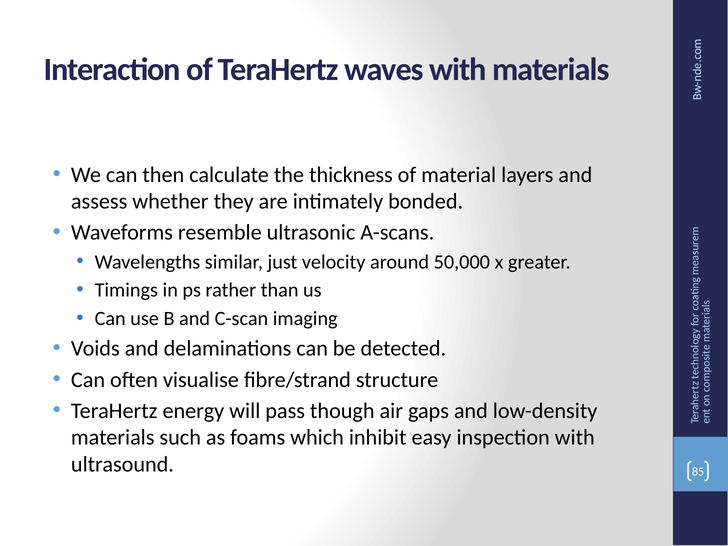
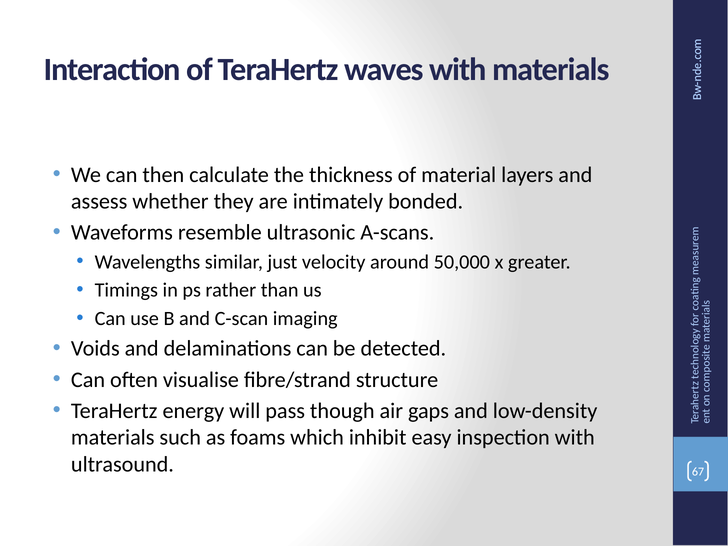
85: 85 -> 67
